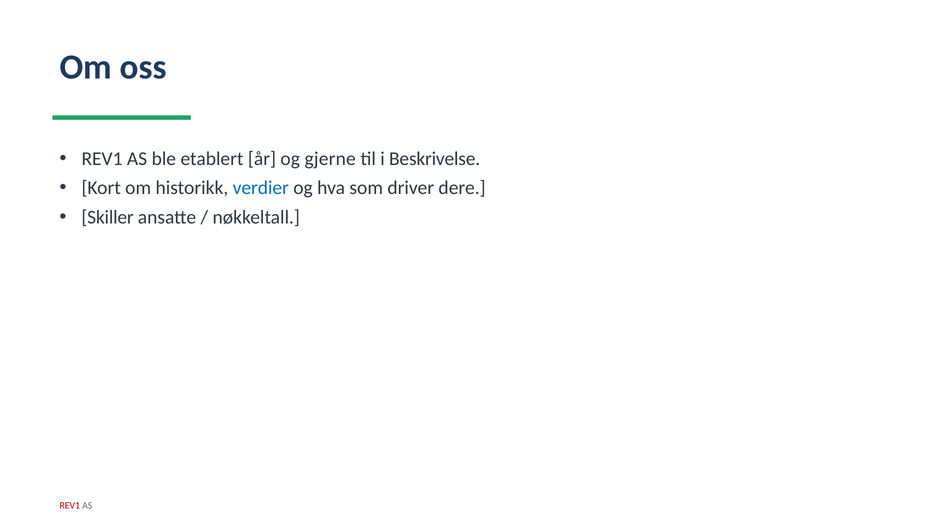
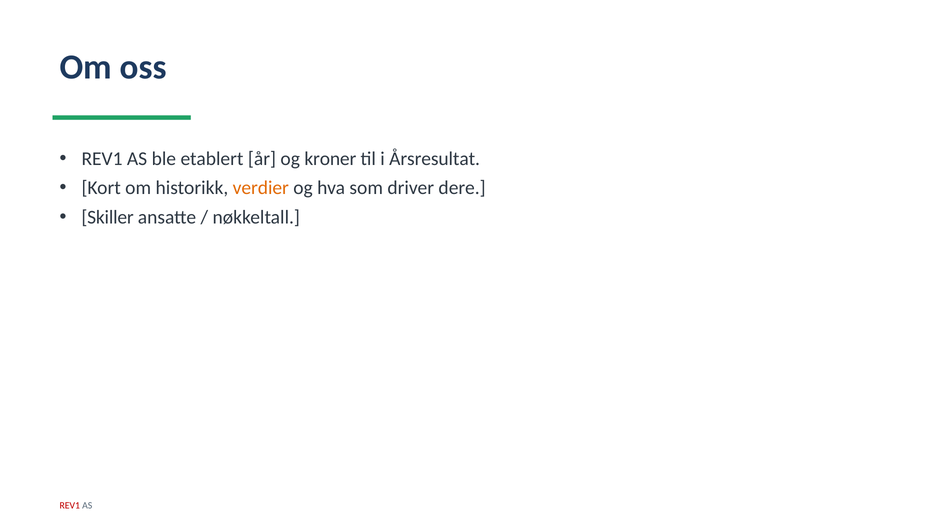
gjerne: gjerne -> kroner
Beskrivelse: Beskrivelse -> Årsresultat
verdier colour: blue -> orange
